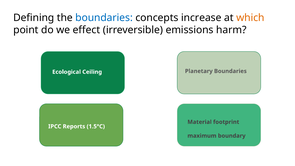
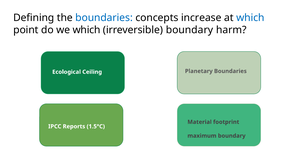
which at (250, 18) colour: orange -> blue
we effect: effect -> which
irreversible emissions: emissions -> boundary
